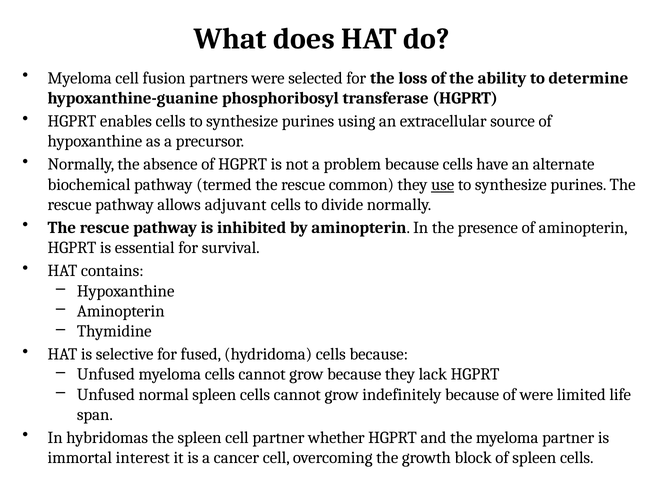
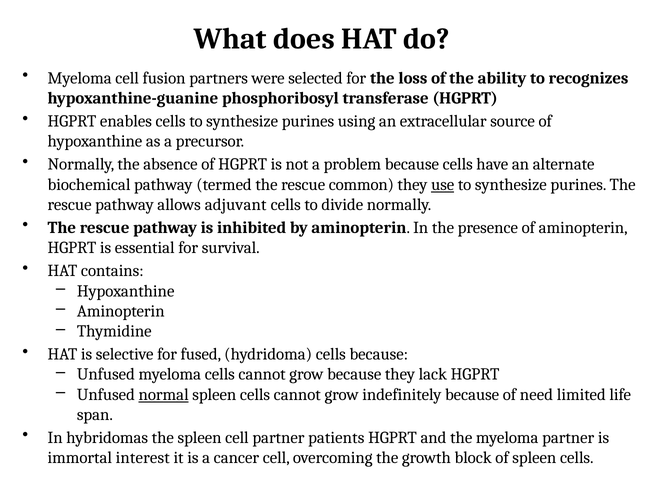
determine: determine -> recognizes
normal underline: none -> present
of were: were -> need
whether: whether -> patients
